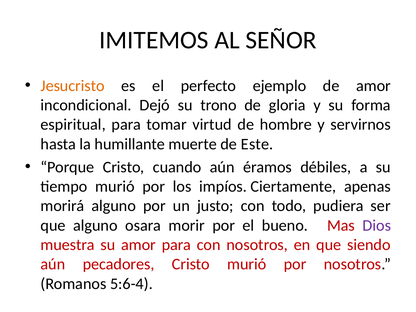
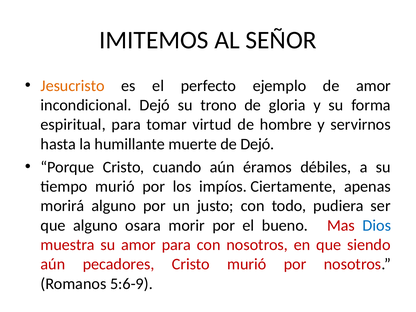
de Este: Este -> Dejó
Dios colour: purple -> blue
5:6-4: 5:6-4 -> 5:6-9
